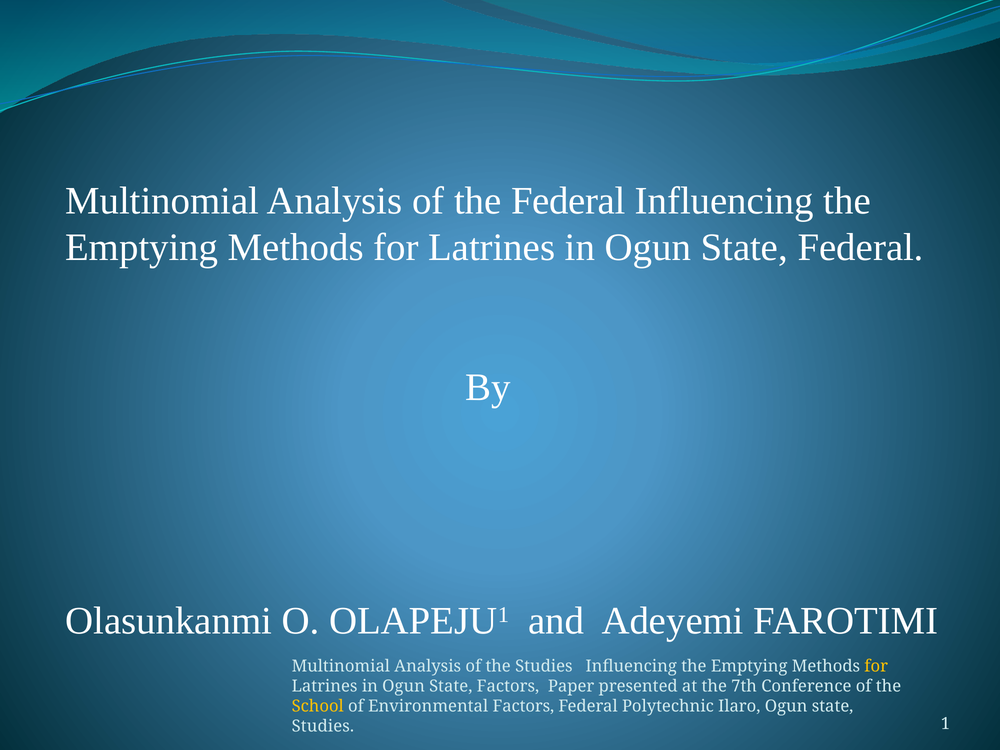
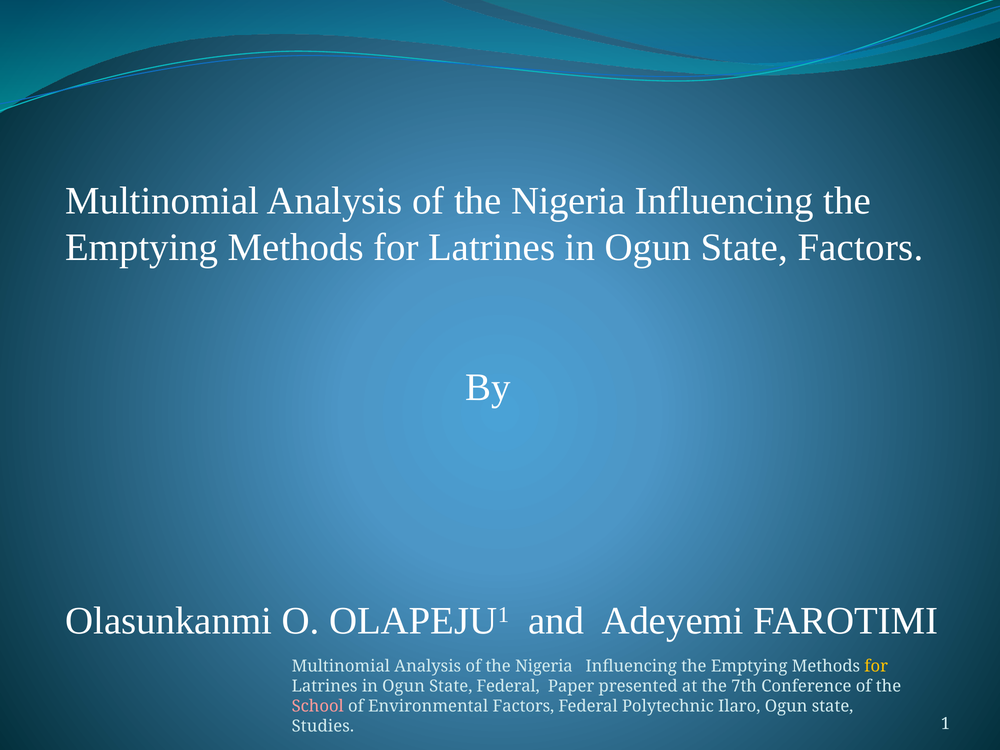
Federal at (568, 201): Federal -> Nigeria
State Federal: Federal -> Factors
Studies at (544, 666): Studies -> Nigeria
State Factors: Factors -> Federal
School colour: yellow -> pink
